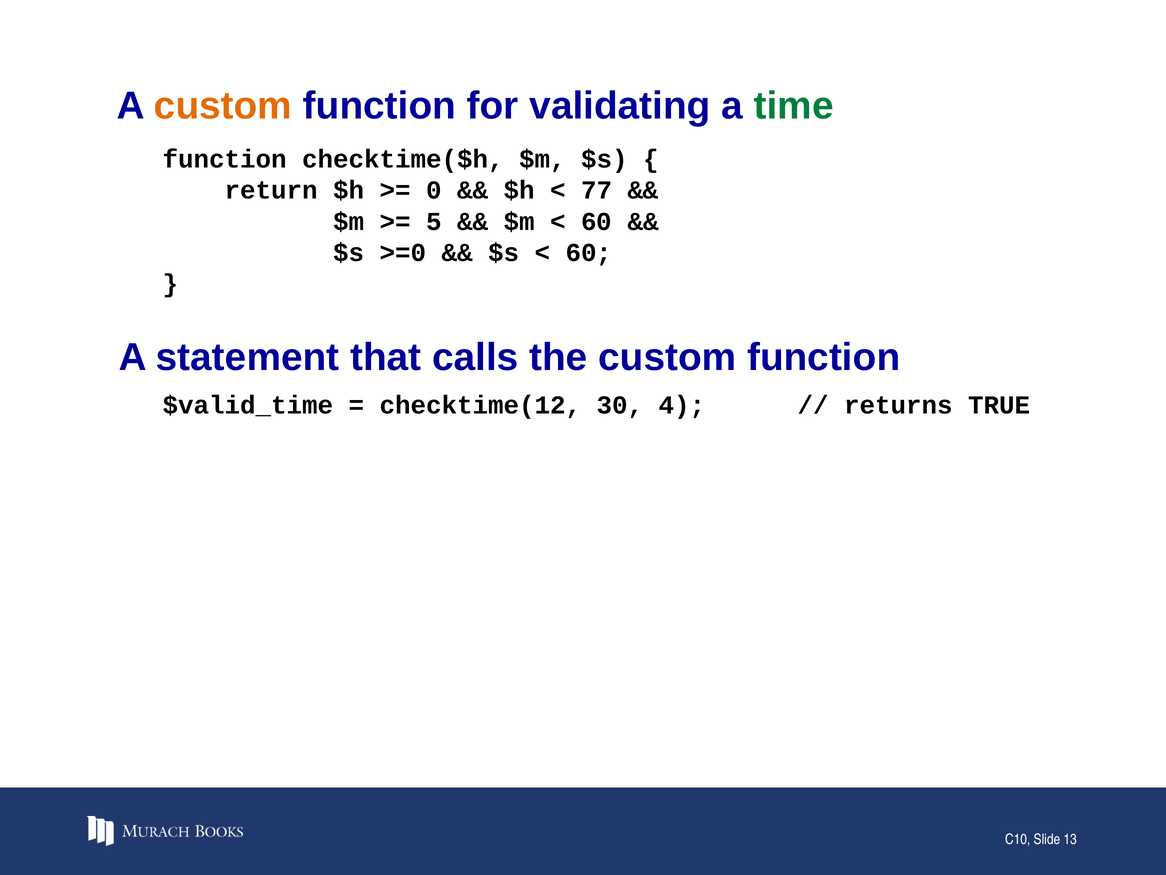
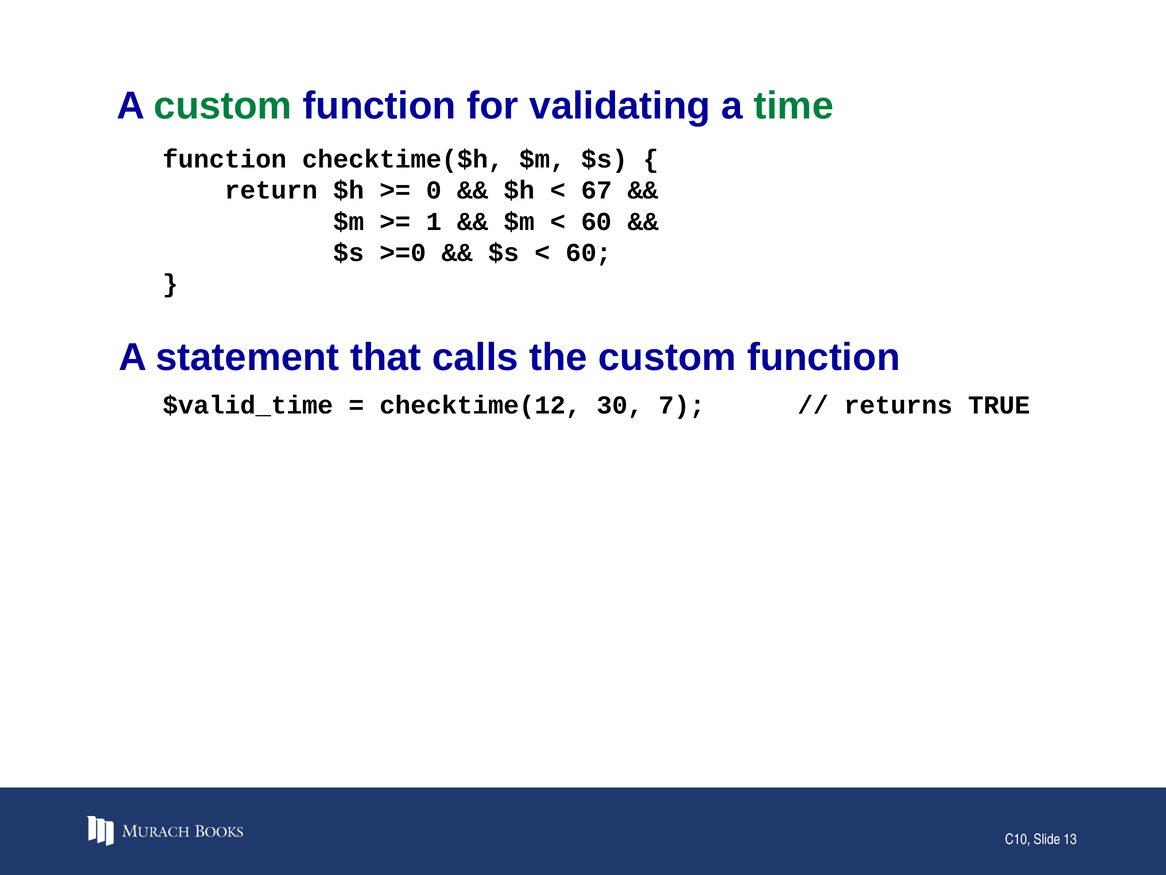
custom at (223, 106) colour: orange -> green
77: 77 -> 67
5: 5 -> 1
4: 4 -> 7
